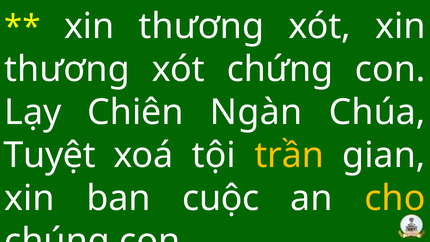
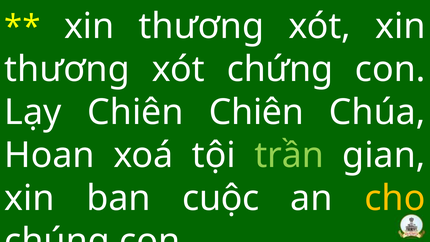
Chiên Ngàn: Ngàn -> Chiên
Tuyệt: Tuyệt -> Hoan
trần colour: yellow -> light green
